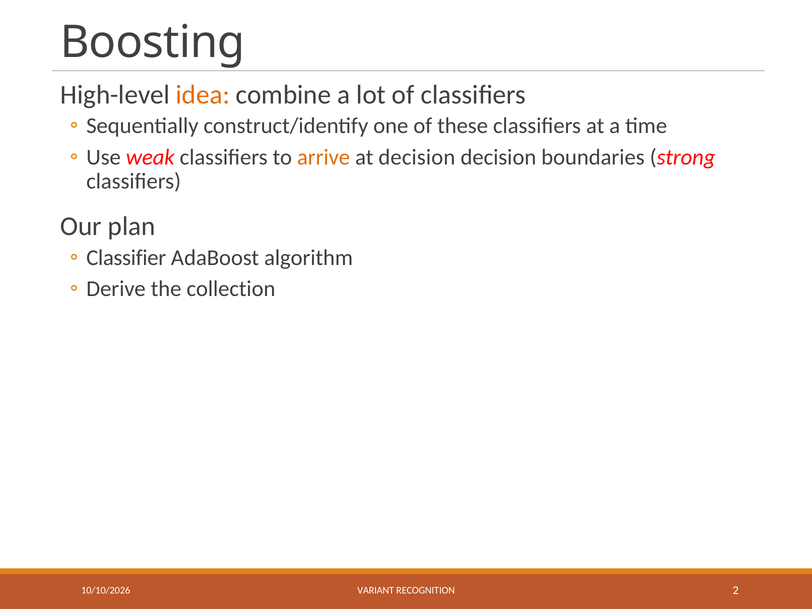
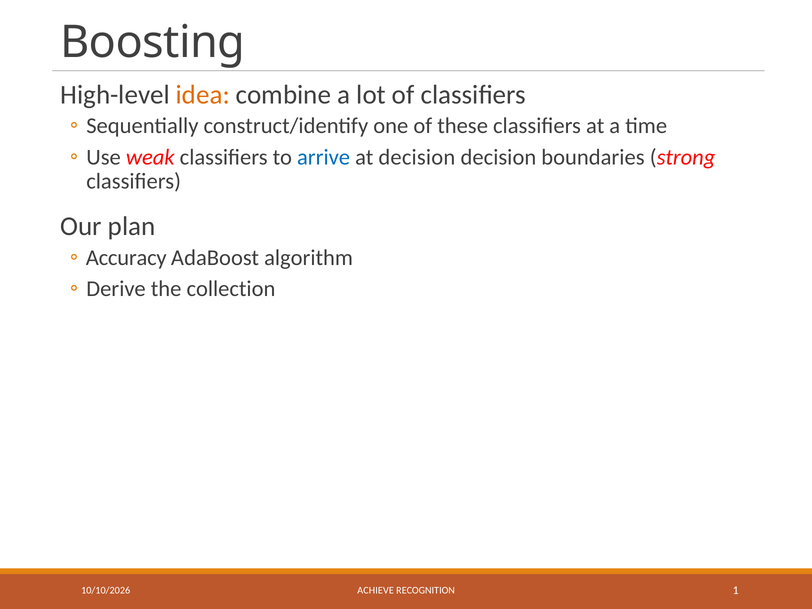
arrive colour: orange -> blue
Classifier: Classifier -> Accuracy
VARIANT: VARIANT -> ACHIEVE
2: 2 -> 1
